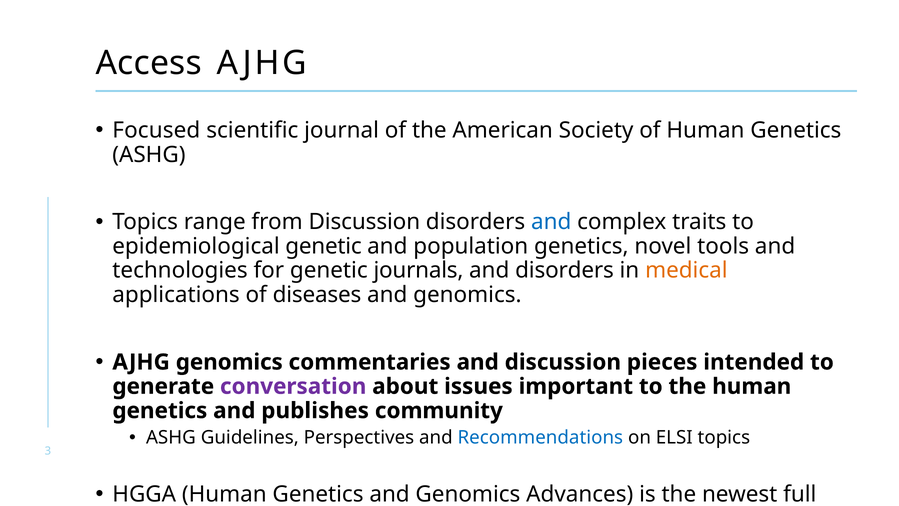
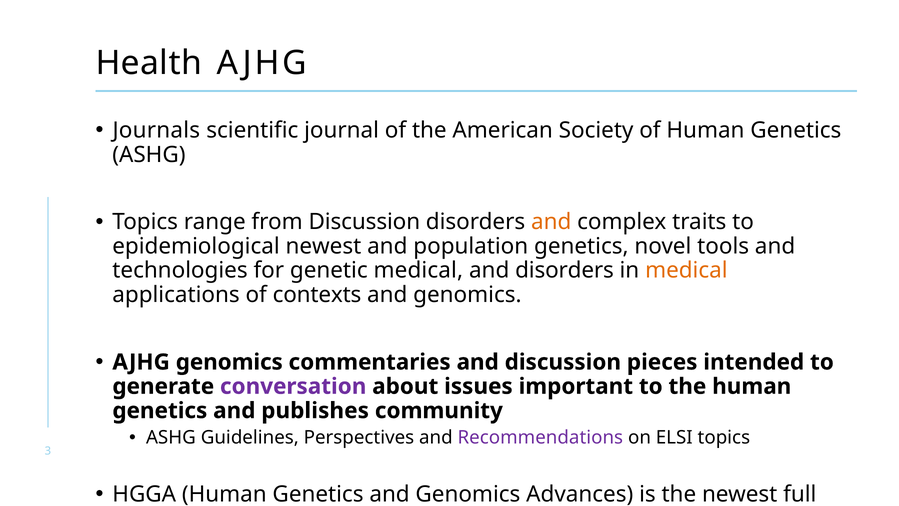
Access at (149, 63): Access -> Health
Focused: Focused -> Journals
and at (551, 222) colour: blue -> orange
epidemiological genetic: genetic -> newest
genetic journals: journals -> medical
diseases: diseases -> contexts
Recommendations colour: blue -> purple
